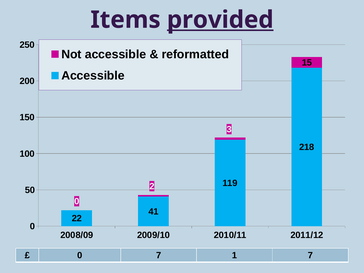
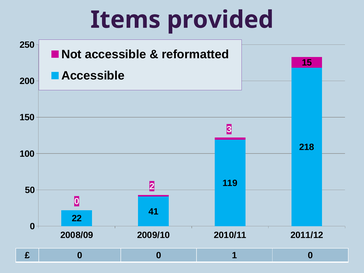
provided underline: present -> none
0 7: 7 -> 0
1 7: 7 -> 0
